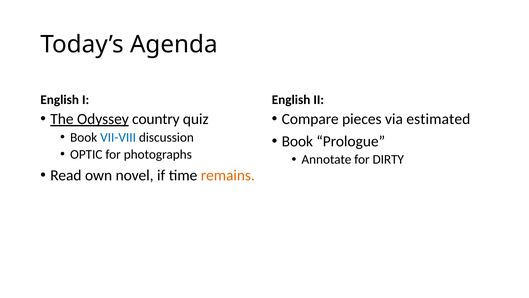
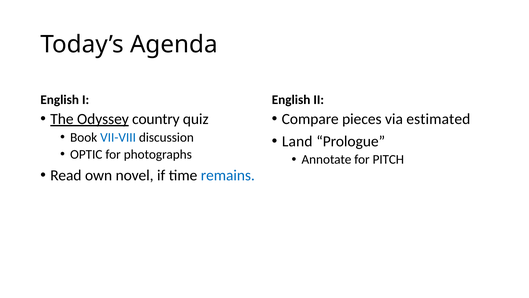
Book at (297, 141): Book -> Land
DIRTY: DIRTY -> PITCH
remains colour: orange -> blue
